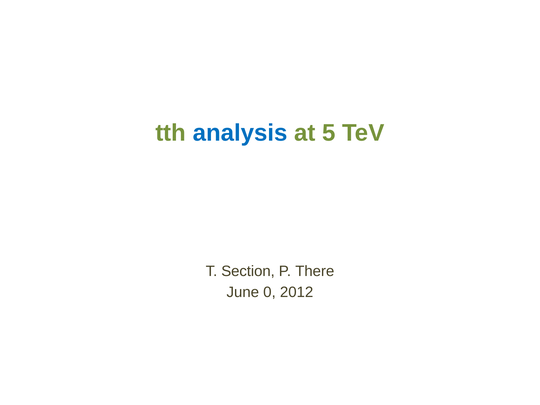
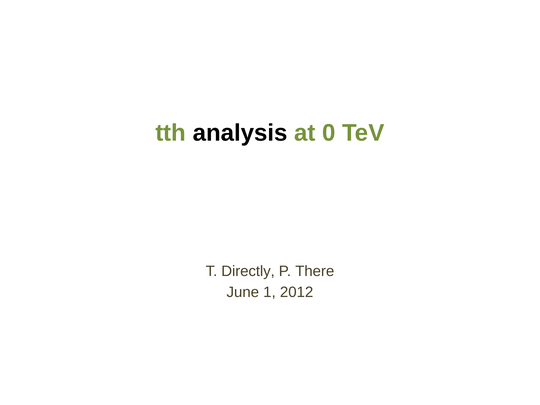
analysis colour: blue -> black
5: 5 -> 0
Section: Section -> Directly
0: 0 -> 1
